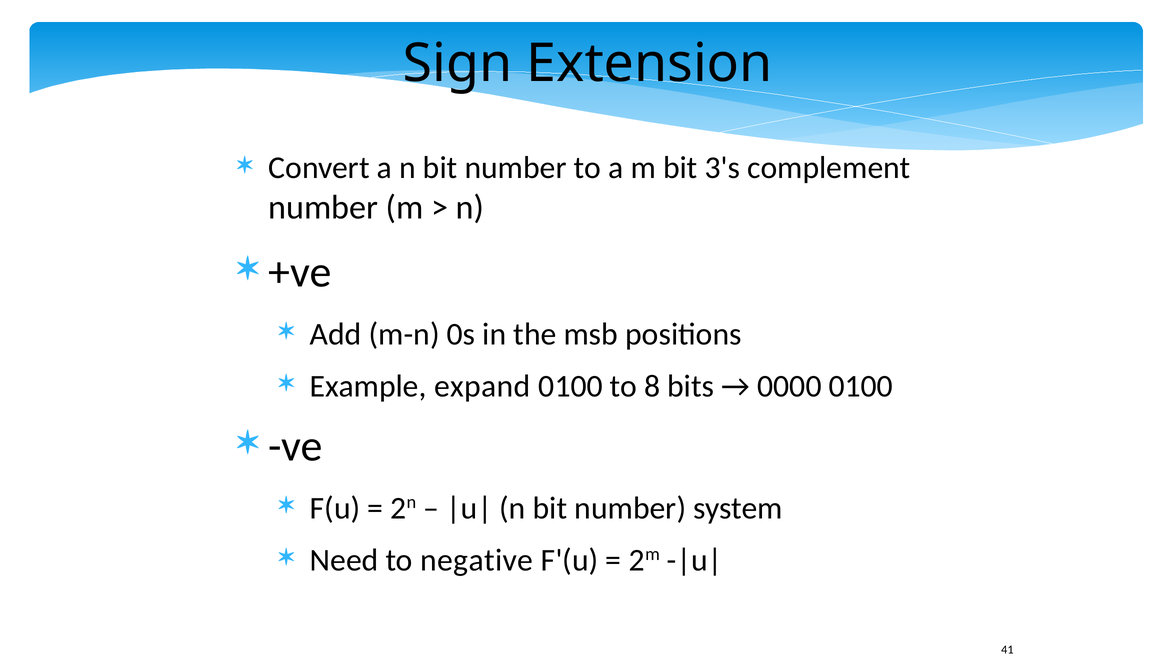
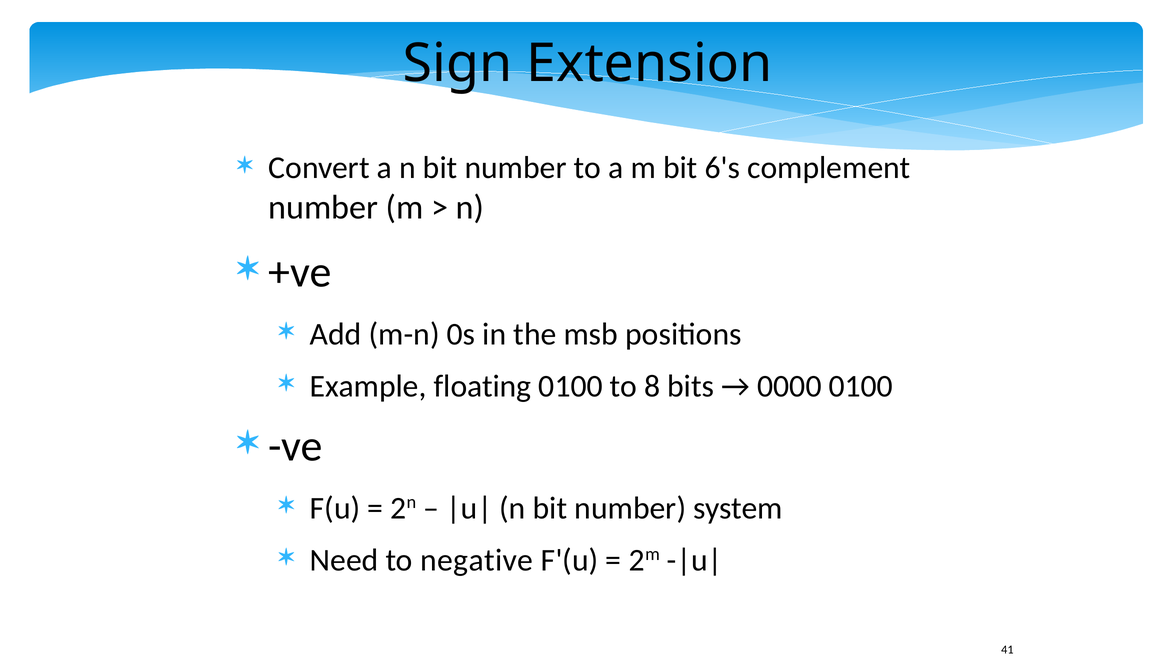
3's: 3's -> 6's
expand: expand -> floating
